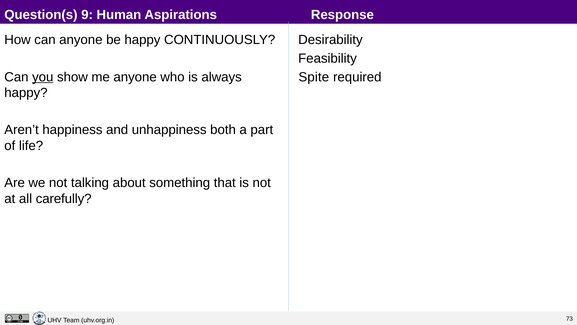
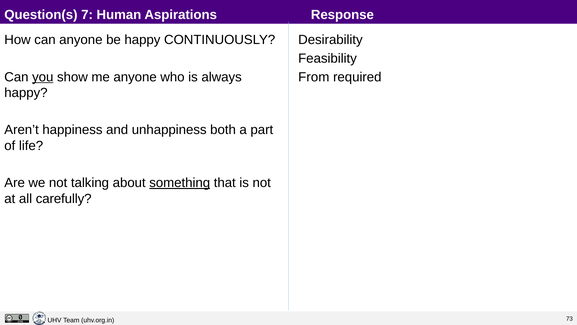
9: 9 -> 7
Spite: Spite -> From
something underline: none -> present
